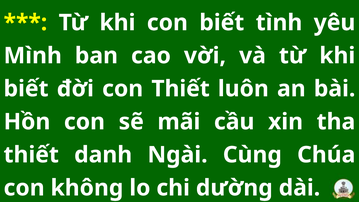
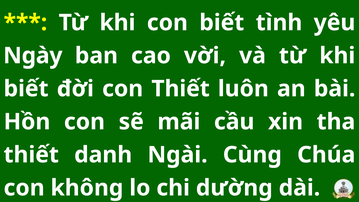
Mình: Mình -> Ngày
